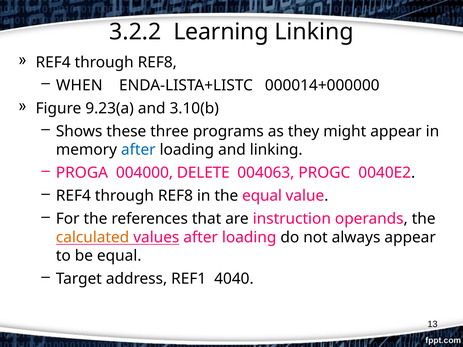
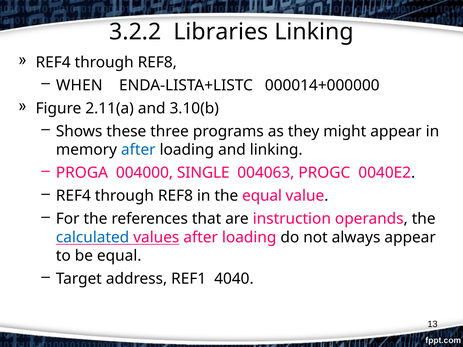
Learning: Learning -> Libraries
9.23(a: 9.23(a -> 2.11(a
DELETE: DELETE -> SINGLE
calculated colour: orange -> blue
